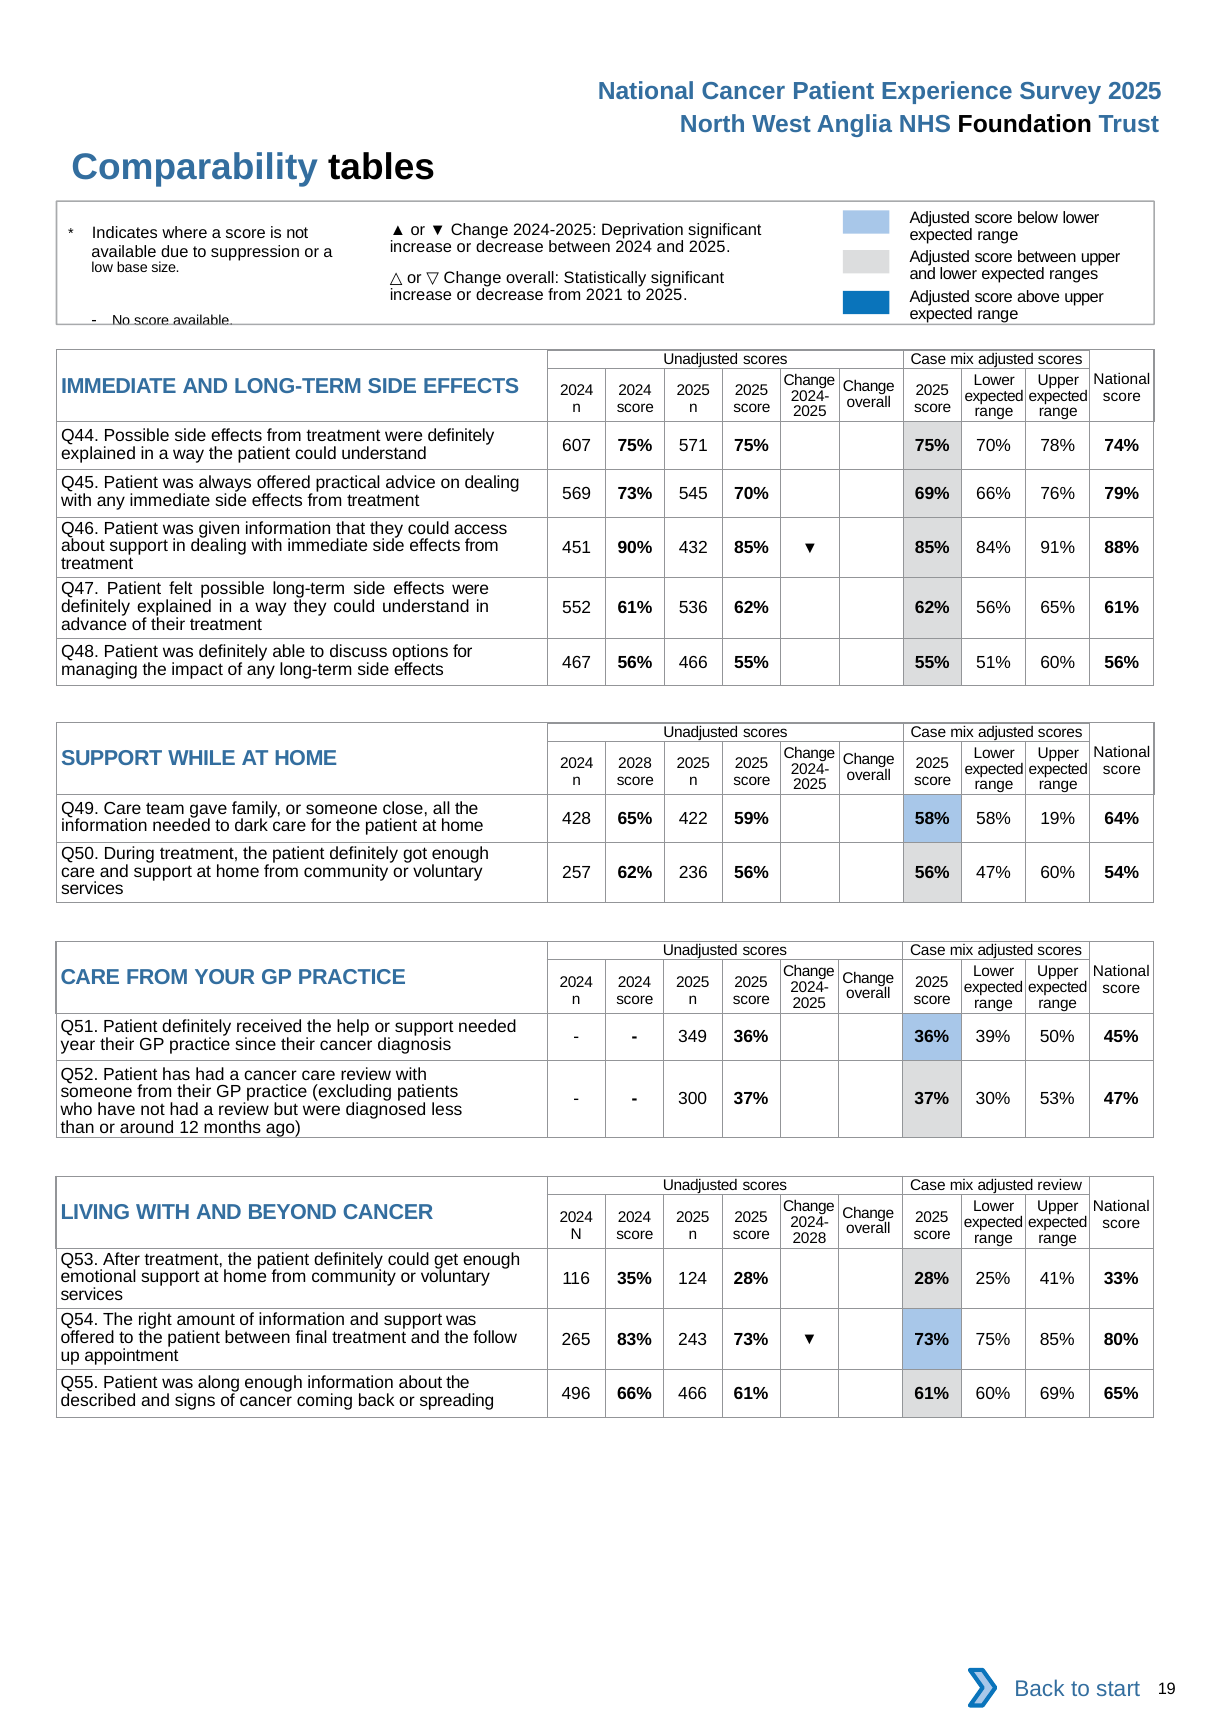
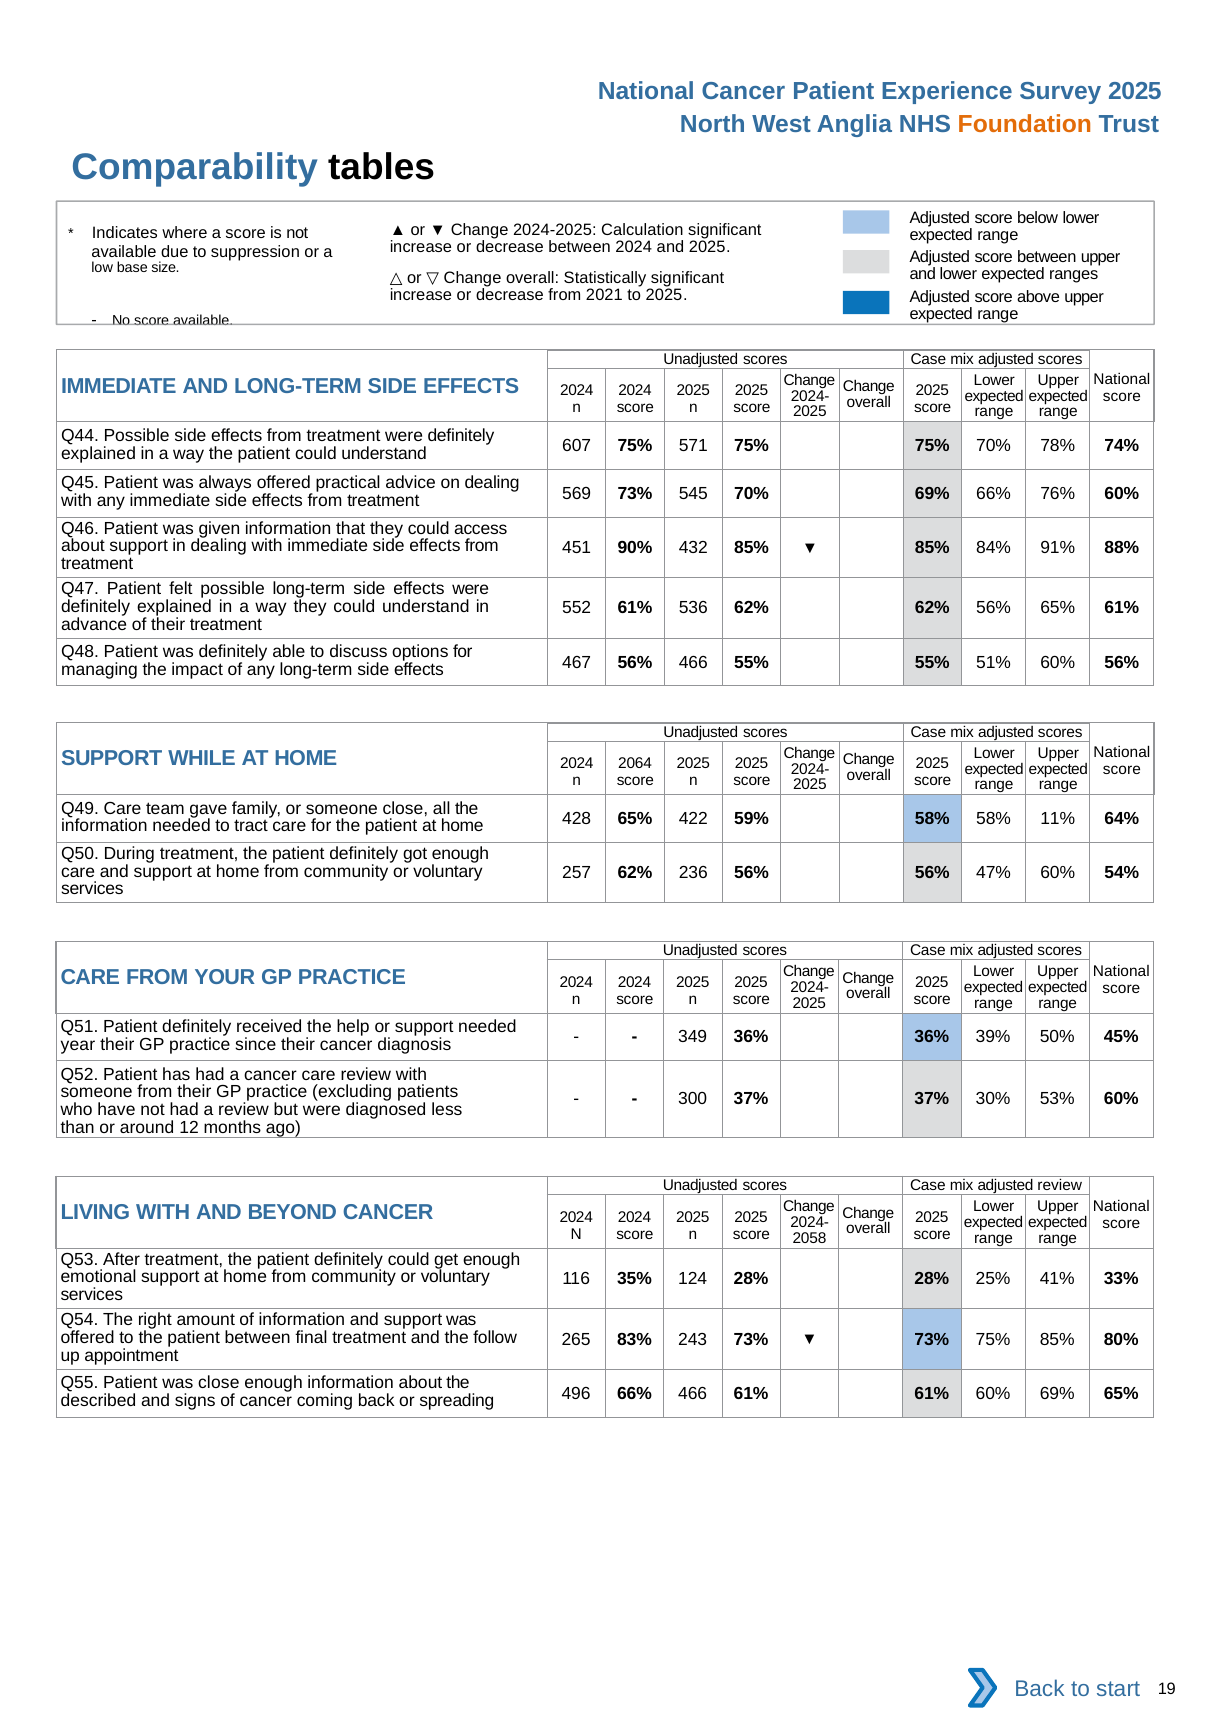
Foundation colour: black -> orange
Deprivation: Deprivation -> Calculation
76% 79%: 79% -> 60%
2028 at (635, 764): 2028 -> 2064
dark: dark -> tract
19%: 19% -> 11%
53% 47%: 47% -> 60%
2028 at (809, 1238): 2028 -> 2058
was along: along -> close
